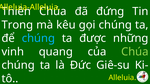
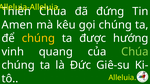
Trong: Trong -> Amen
chúng at (38, 38) colour: light blue -> yellow
những: những -> hướng
